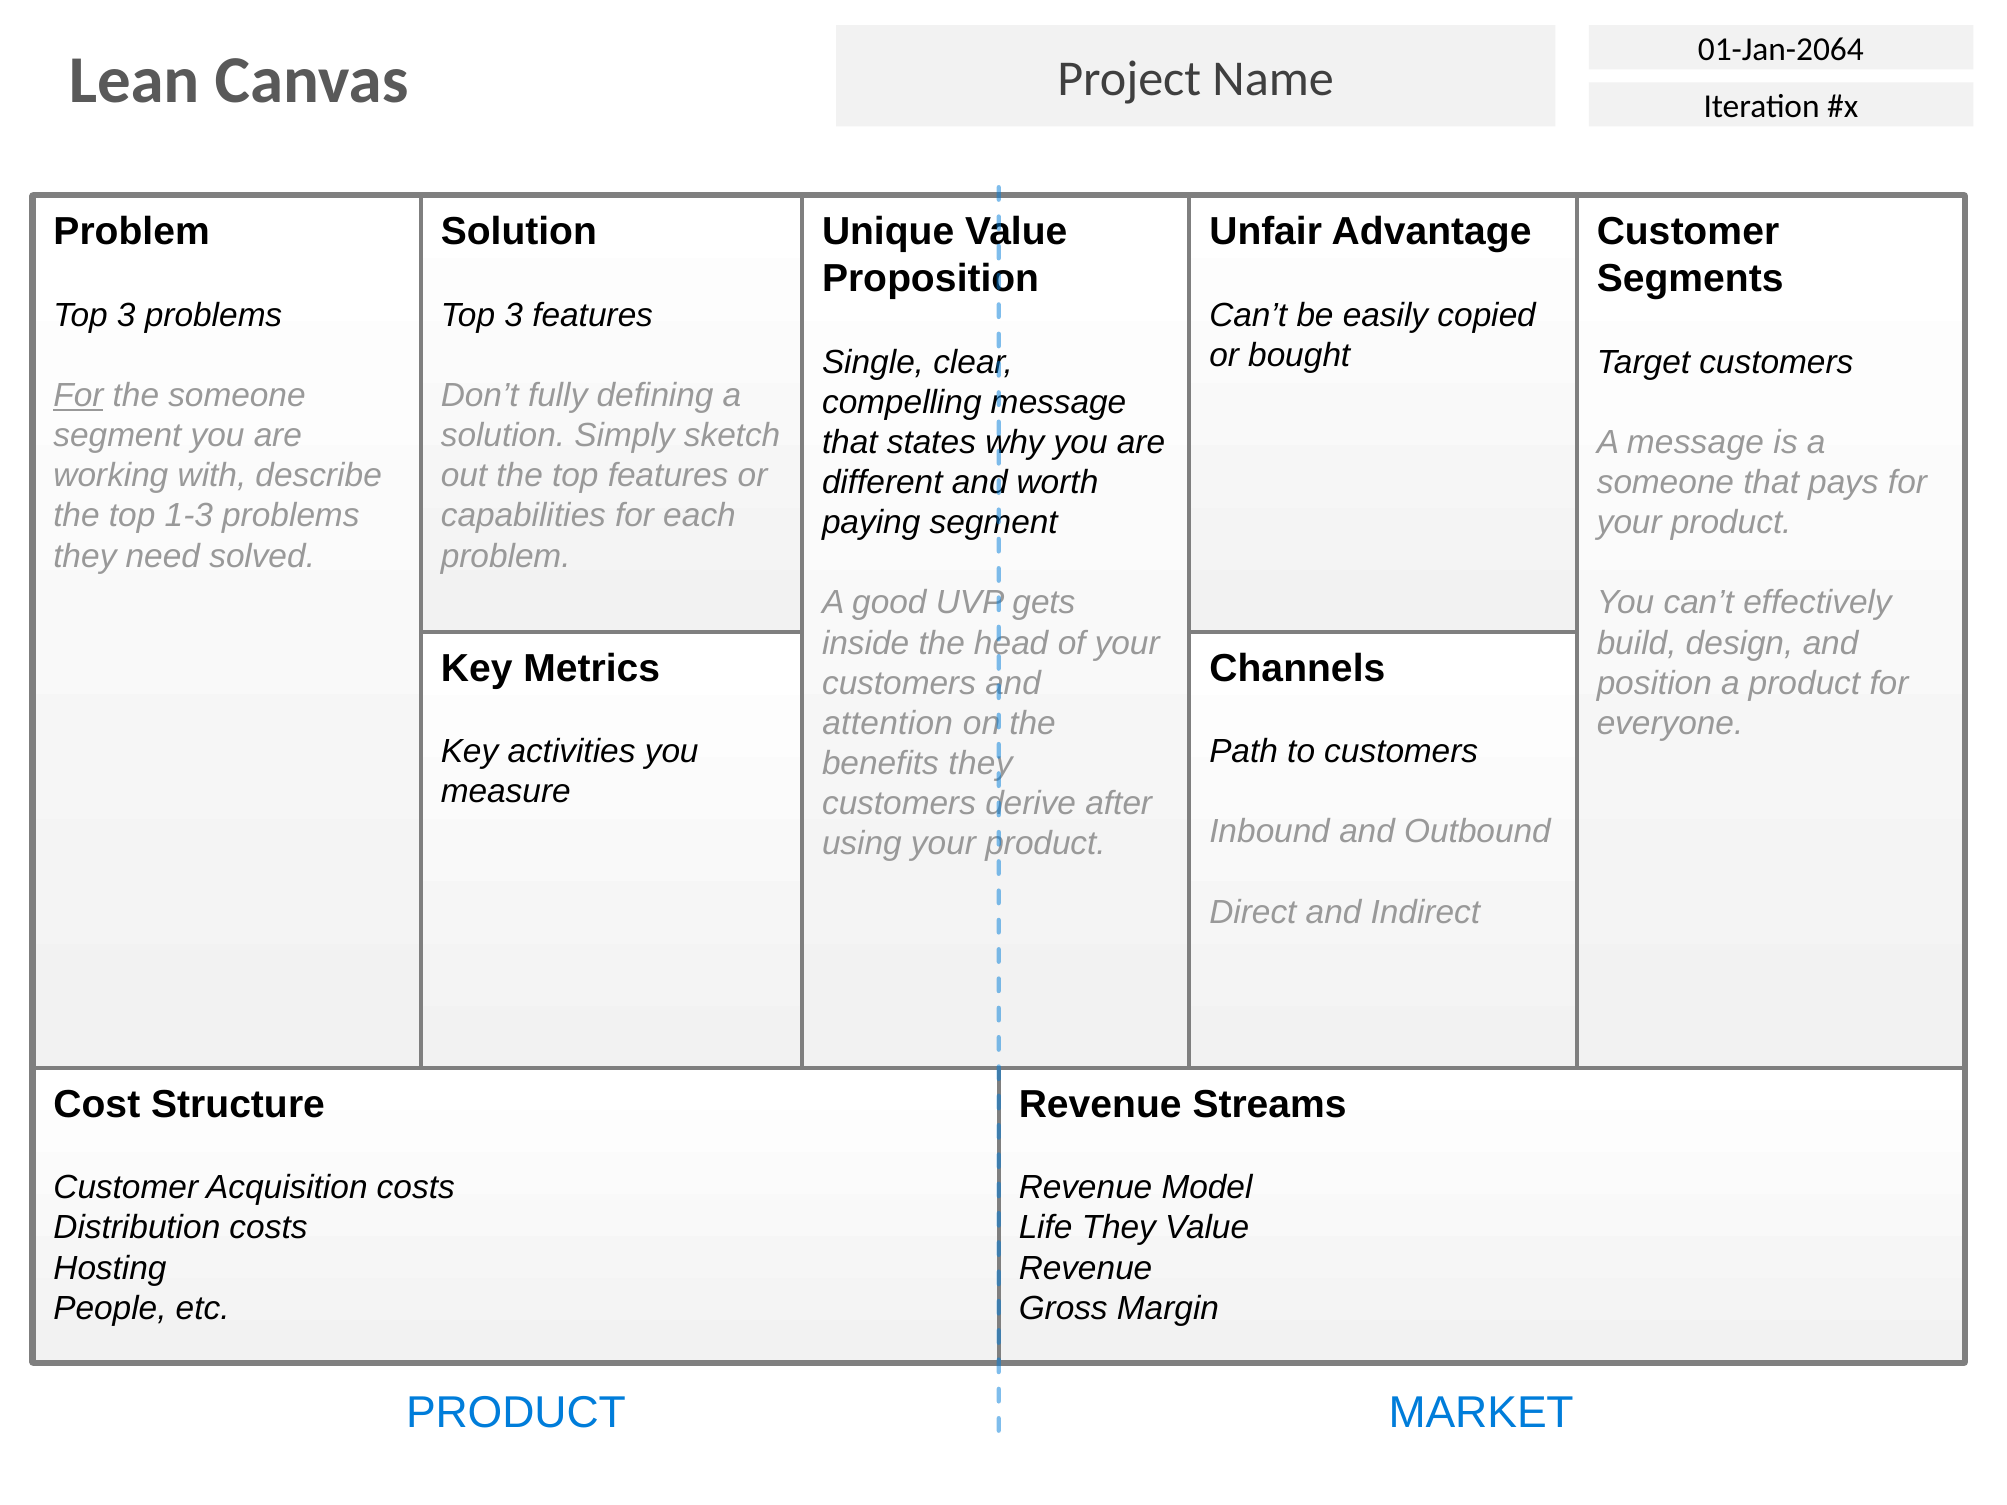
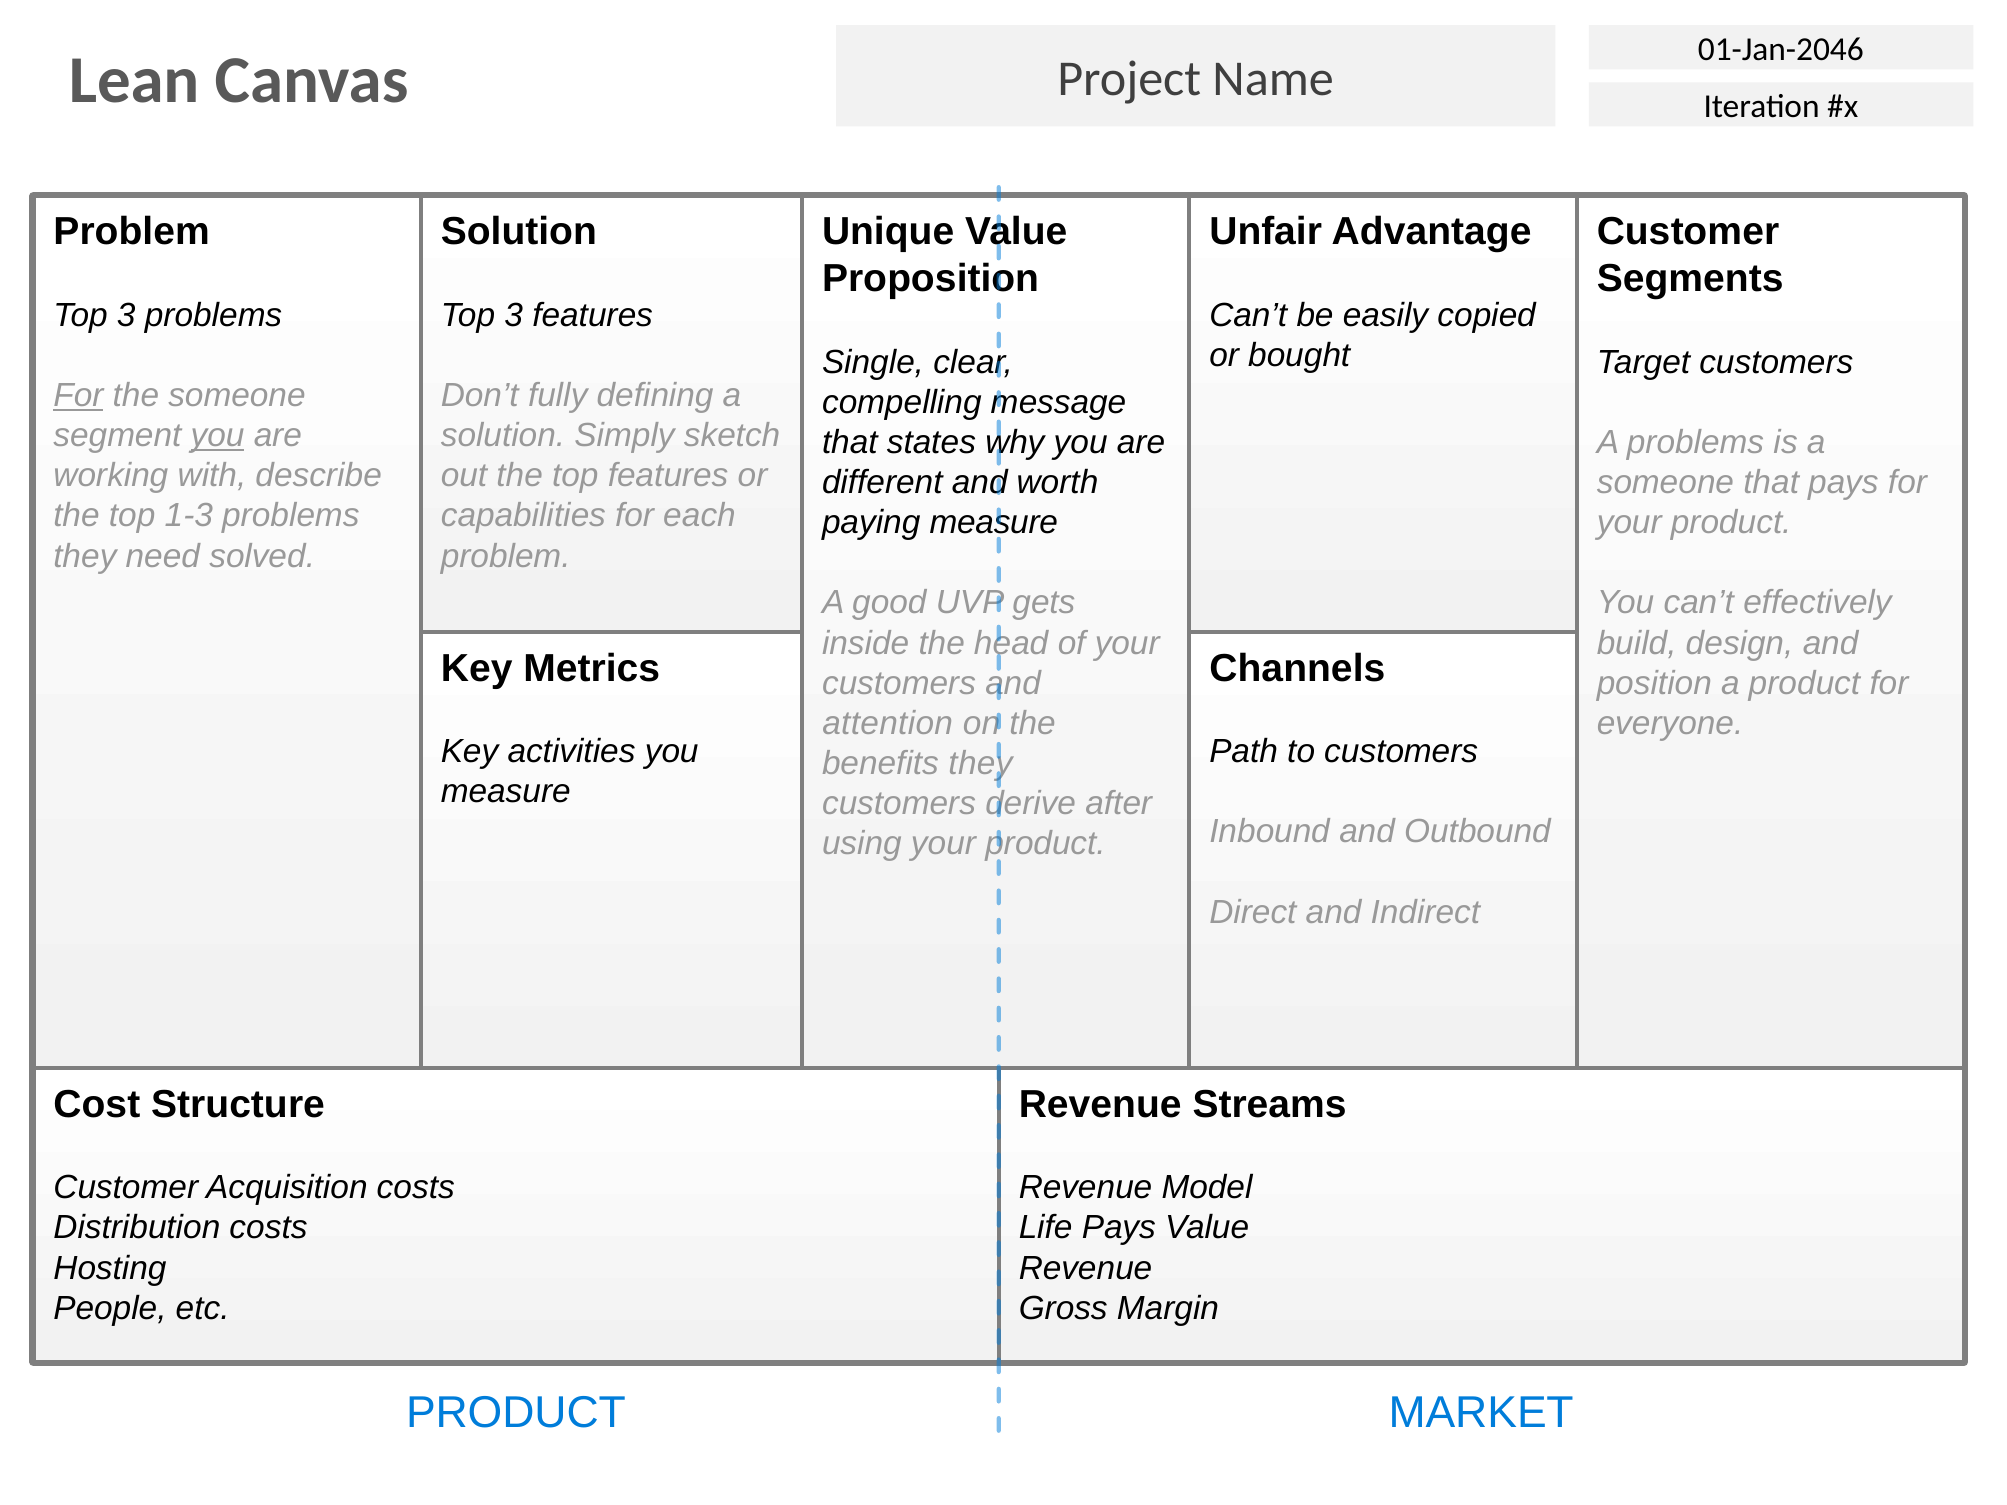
01-Jan-2064: 01-Jan-2064 -> 01-Jan-2046
you at (218, 436) underline: none -> present
A message: message -> problems
paying segment: segment -> measure
Life They: They -> Pays
